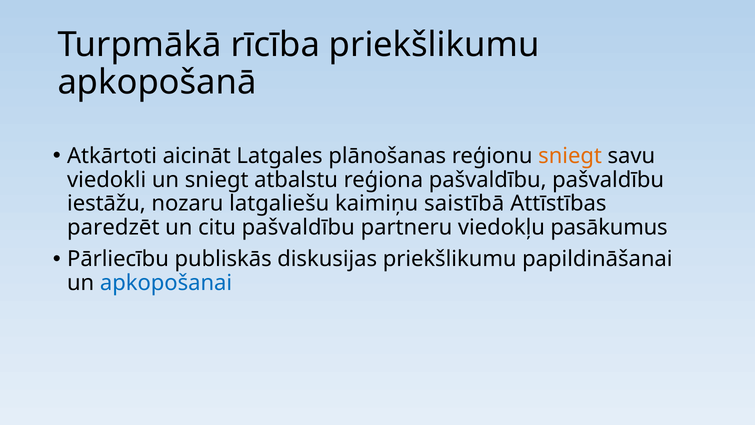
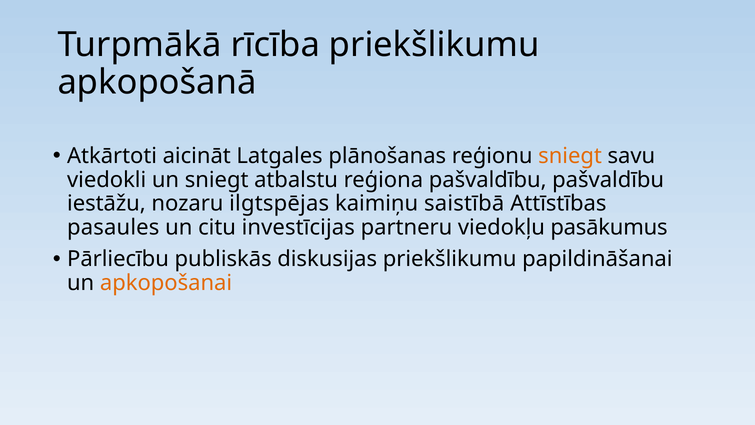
latgaliešu: latgaliešu -> ilgtspējas
paredzēt: paredzēt -> pasaules
citu pašvaldību: pašvaldību -> investīcijas
apkopošanai colour: blue -> orange
